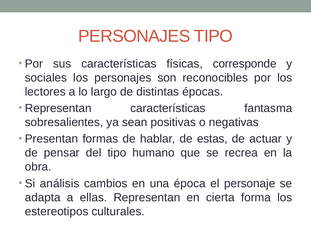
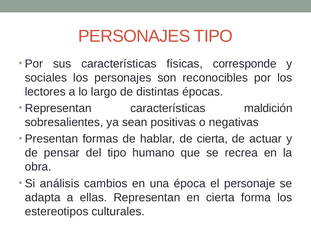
fantasma: fantasma -> maldición
de estas: estas -> cierta
